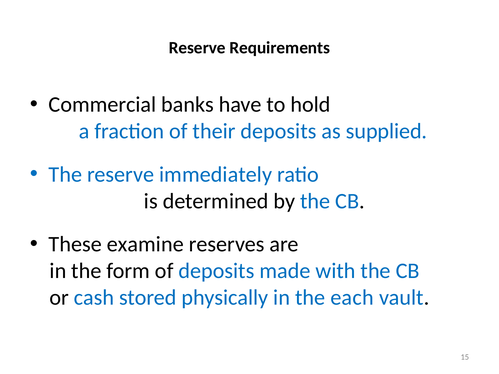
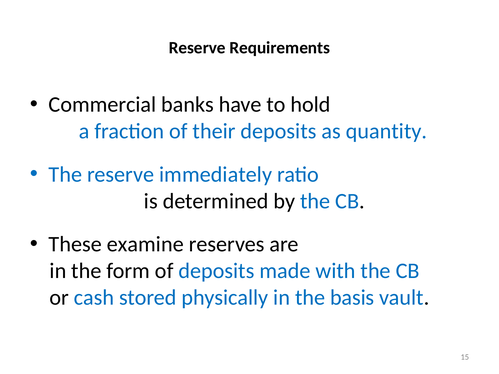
supplied: supplied -> quantity
each: each -> basis
